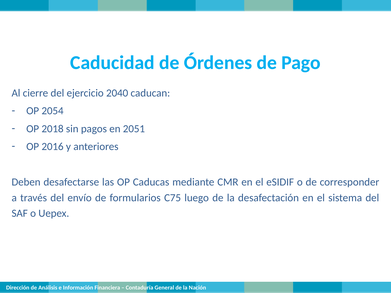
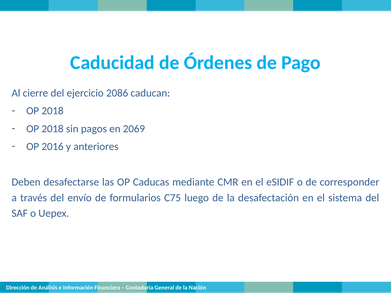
2040: 2040 -> 2086
2054 at (53, 111): 2054 -> 2018
2051: 2051 -> 2069
